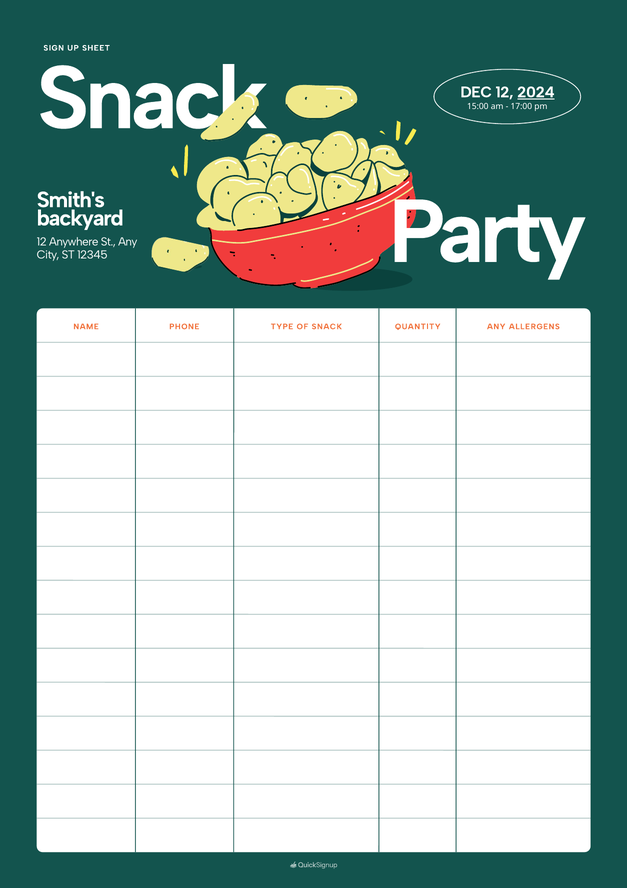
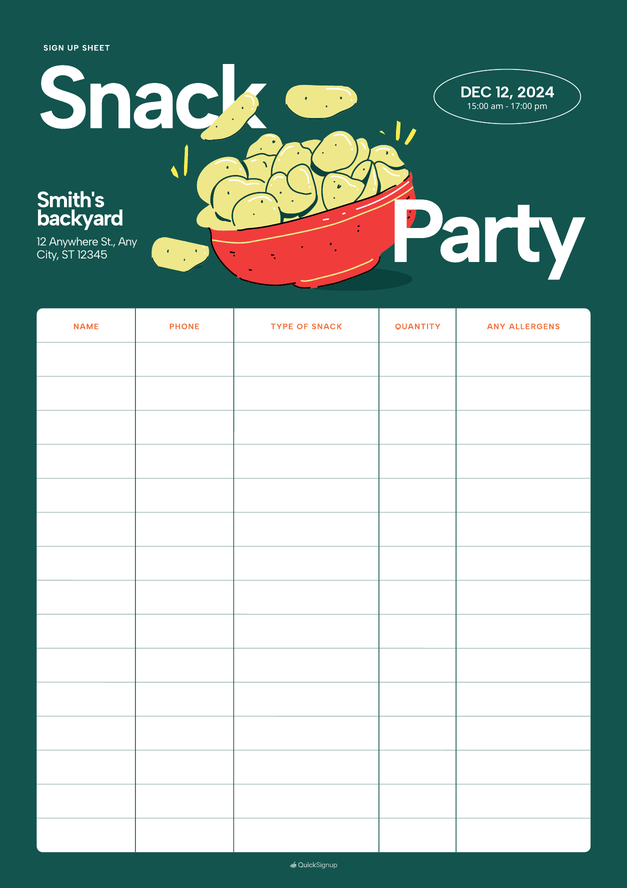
2024 underline: present -> none
